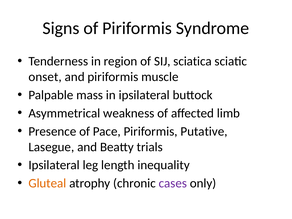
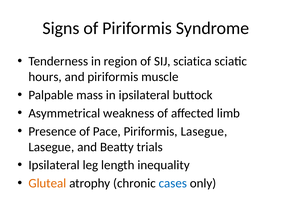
onset: onset -> hours
Piriformis Putative: Putative -> Lasegue
cases colour: purple -> blue
